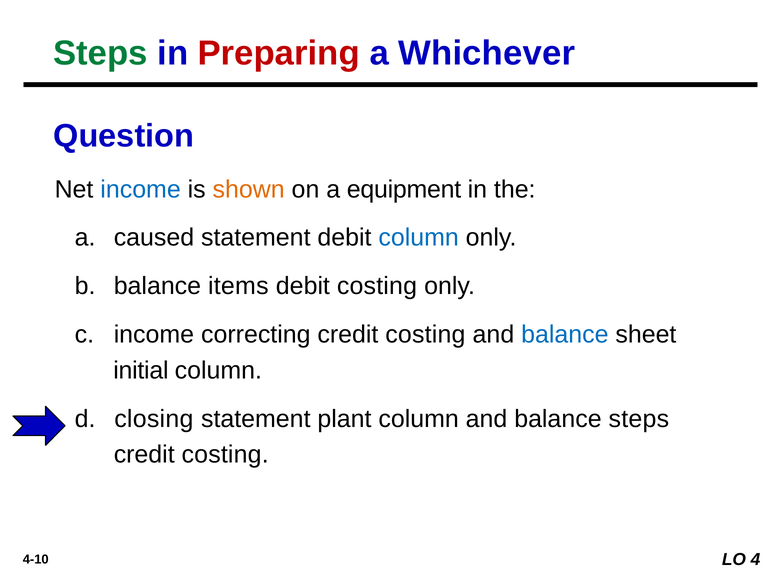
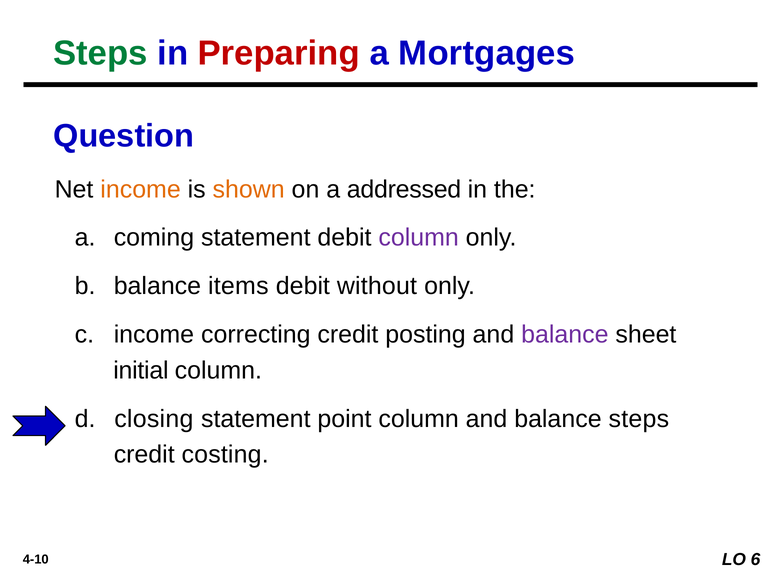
Whichever: Whichever -> Mortgages
income at (141, 189) colour: blue -> orange
equipment: equipment -> addressed
caused: caused -> coming
column at (419, 238) colour: blue -> purple
debit costing: costing -> without
costing at (425, 334): costing -> posting
balance at (565, 334) colour: blue -> purple
plant: plant -> point
4: 4 -> 6
